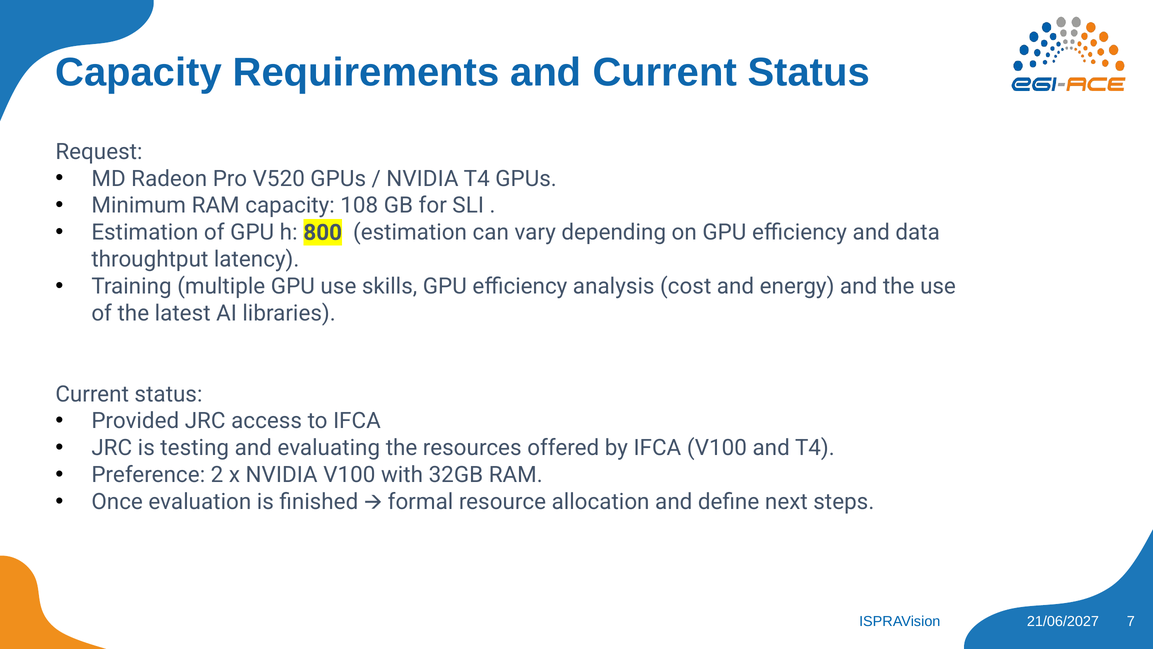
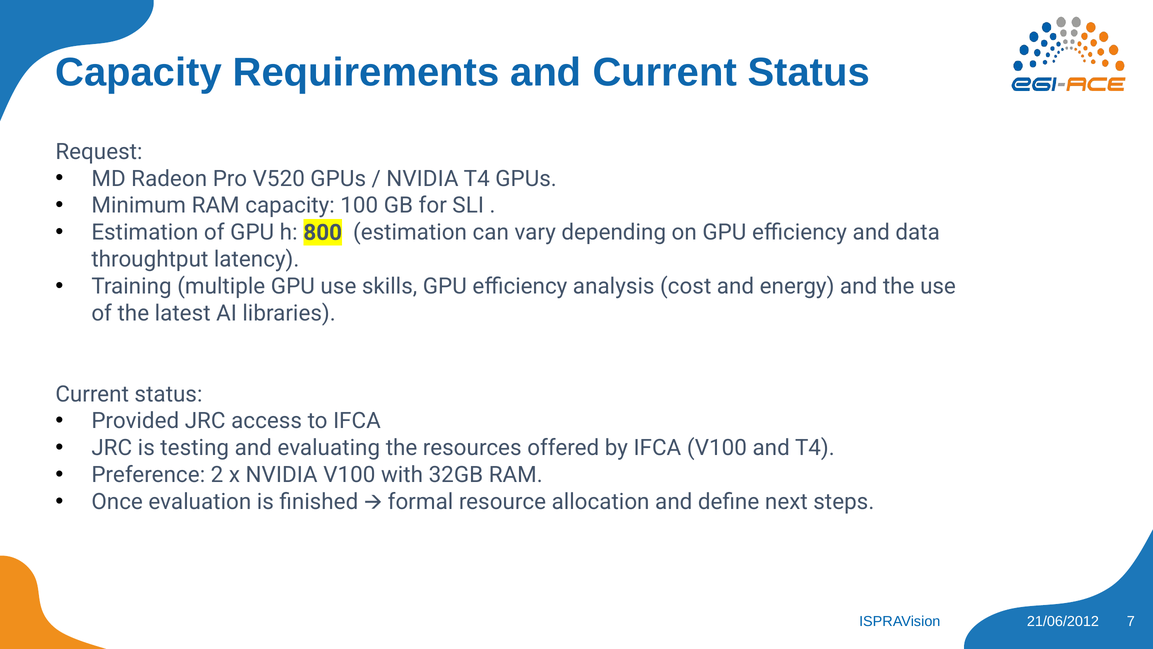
108: 108 -> 100
21/06/2027: 21/06/2027 -> 21/06/2012
